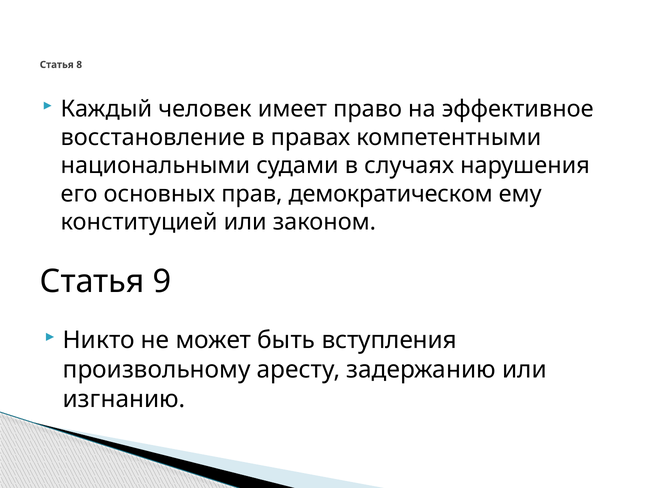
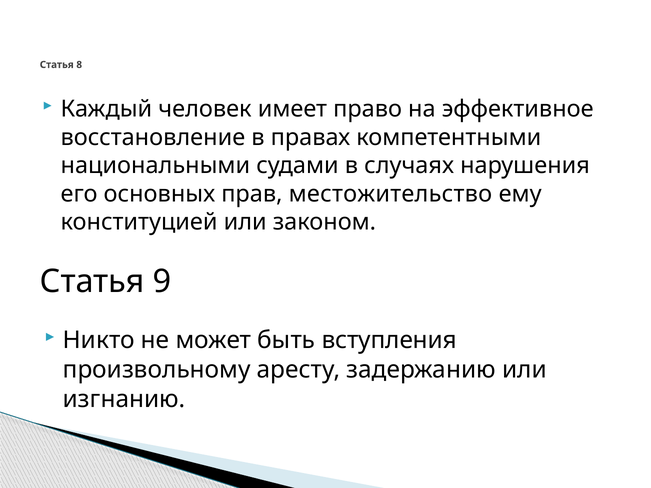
демократическом: демократическом -> местожительство
